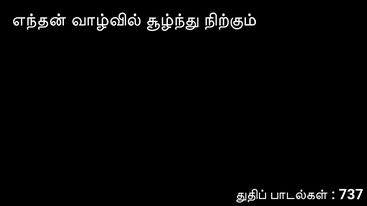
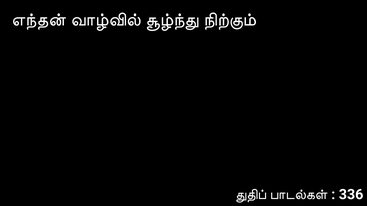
737: 737 -> 336
